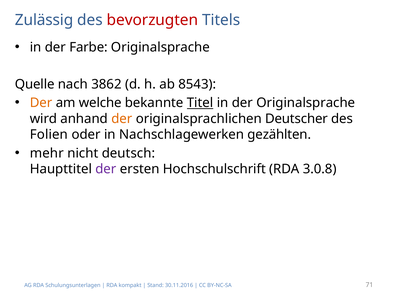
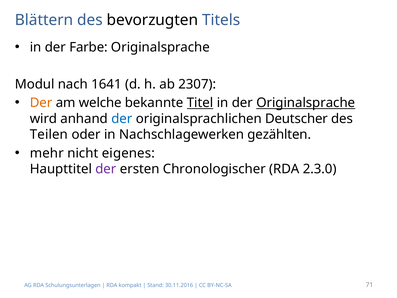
Zulässig: Zulässig -> Blättern
bevorzugten colour: red -> black
Quelle: Quelle -> Modul
3862: 3862 -> 1641
8543: 8543 -> 2307
Originalsprache at (306, 103) underline: none -> present
der at (122, 119) colour: orange -> blue
Folien: Folien -> Teilen
deutsch: deutsch -> eigenes
Hochschulschrift: Hochschulschrift -> Chronologischer
3.0.8: 3.0.8 -> 2.3.0
